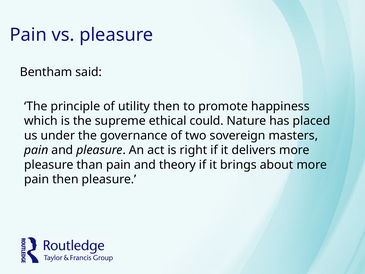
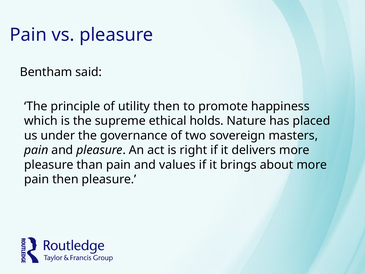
could: could -> holds
theory: theory -> values
